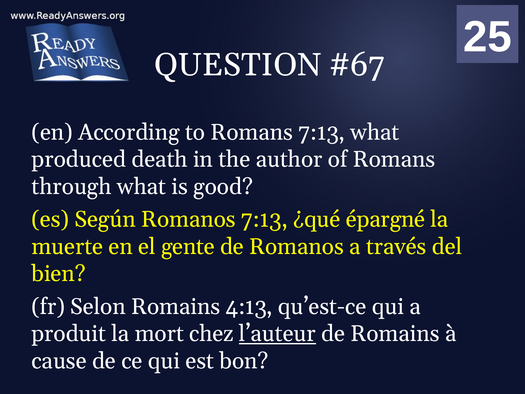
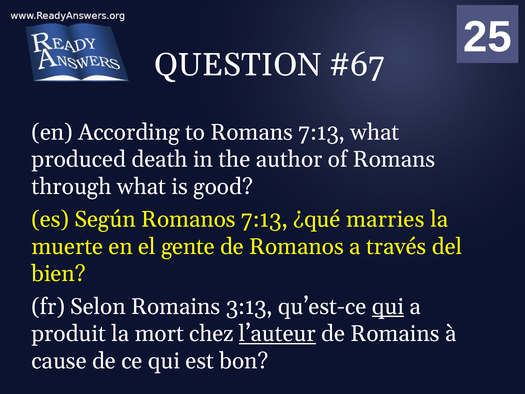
épargné: épargné -> marries
4:13: 4:13 -> 3:13
qui at (388, 306) underline: none -> present
